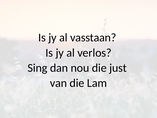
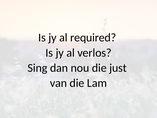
vasstaan: vasstaan -> required
